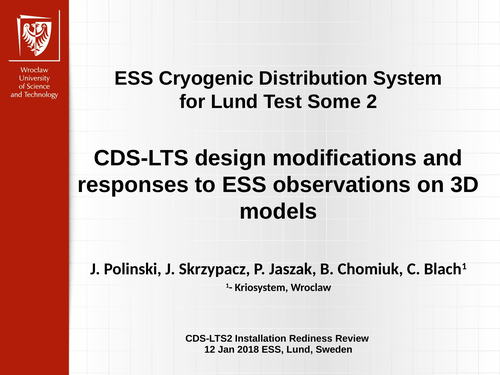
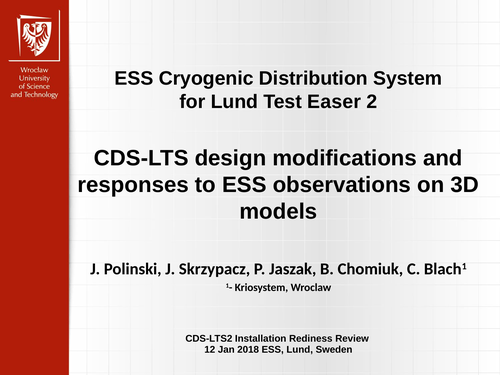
Some: Some -> Easer
